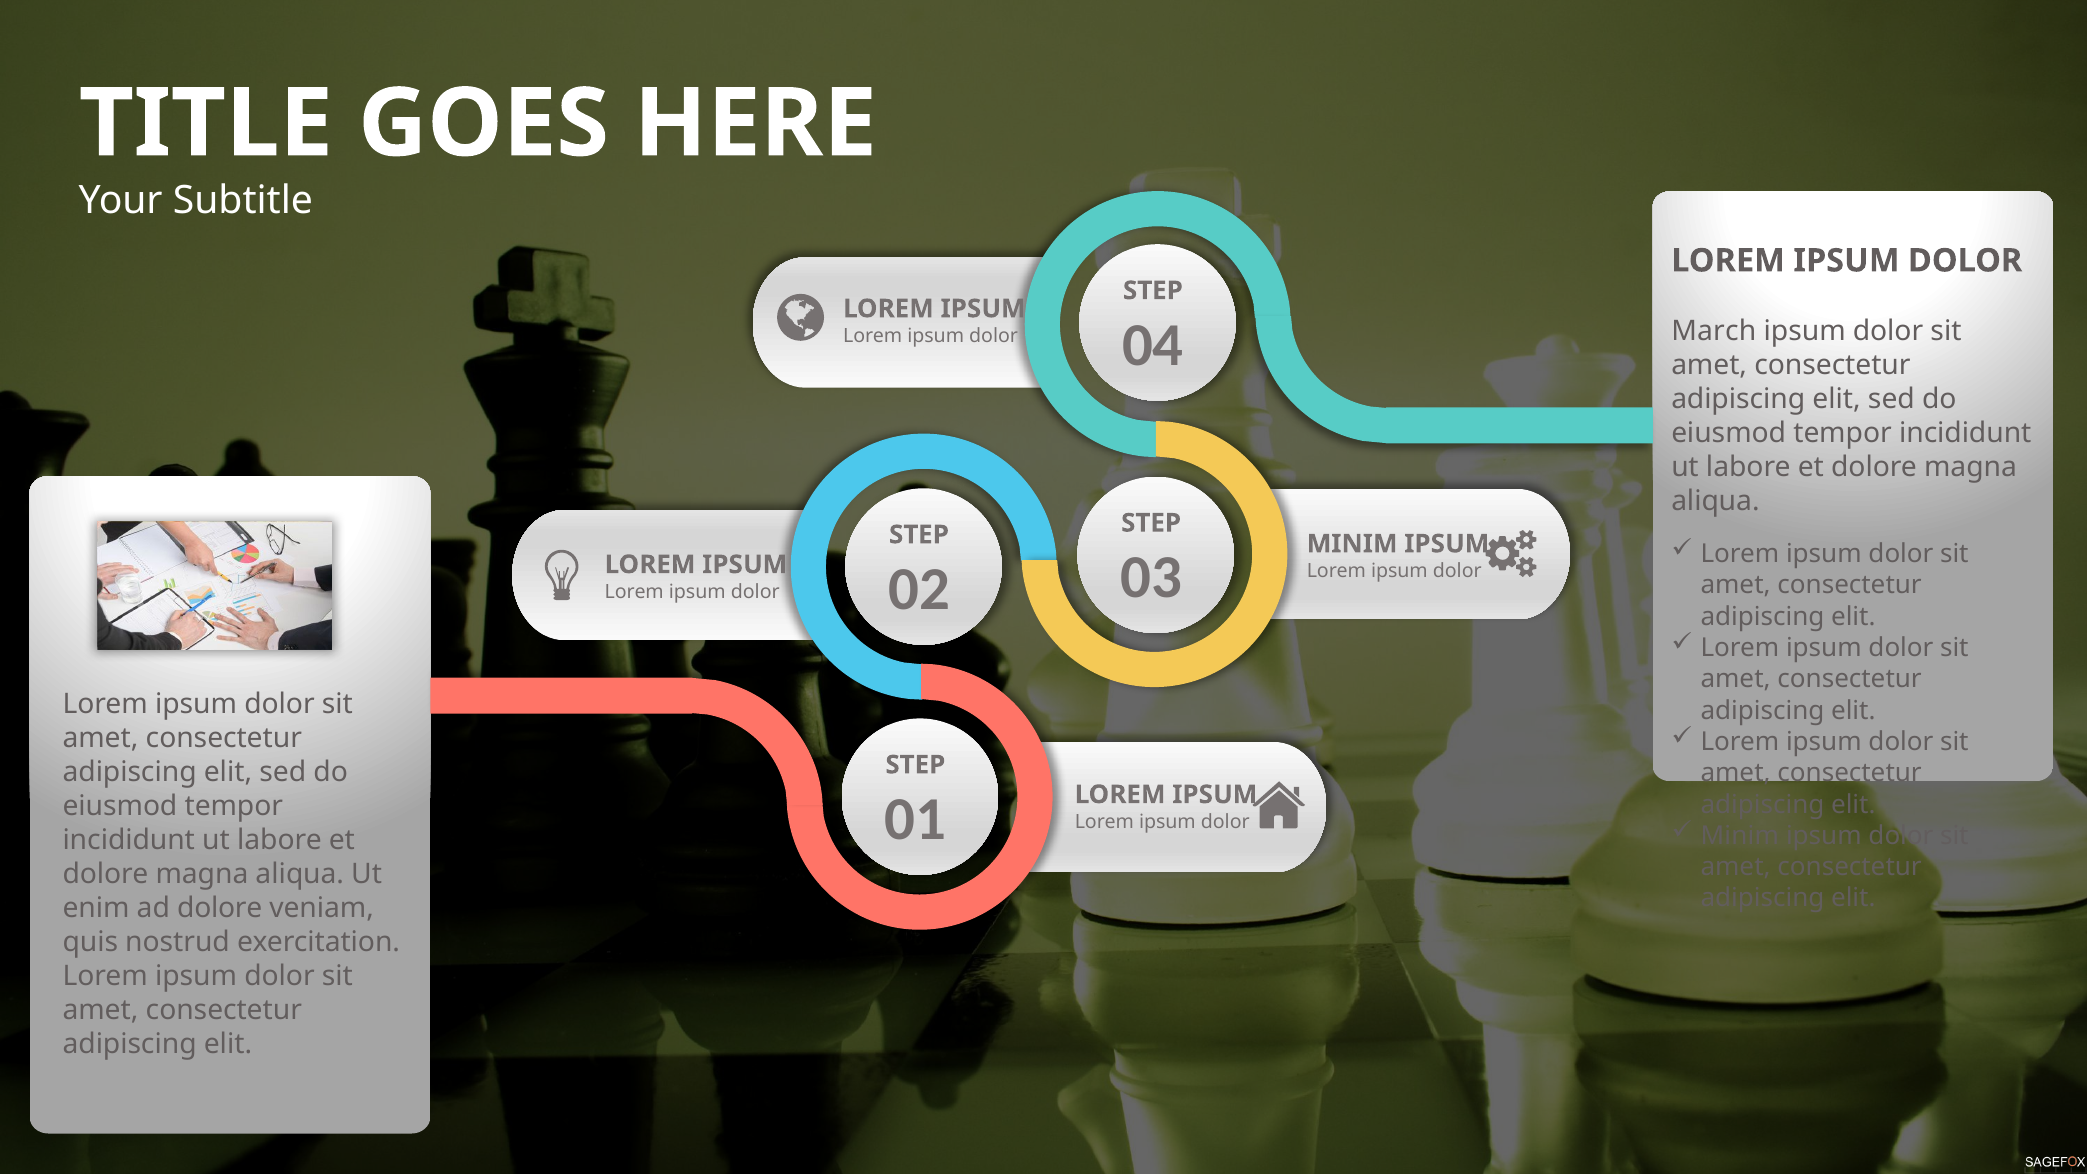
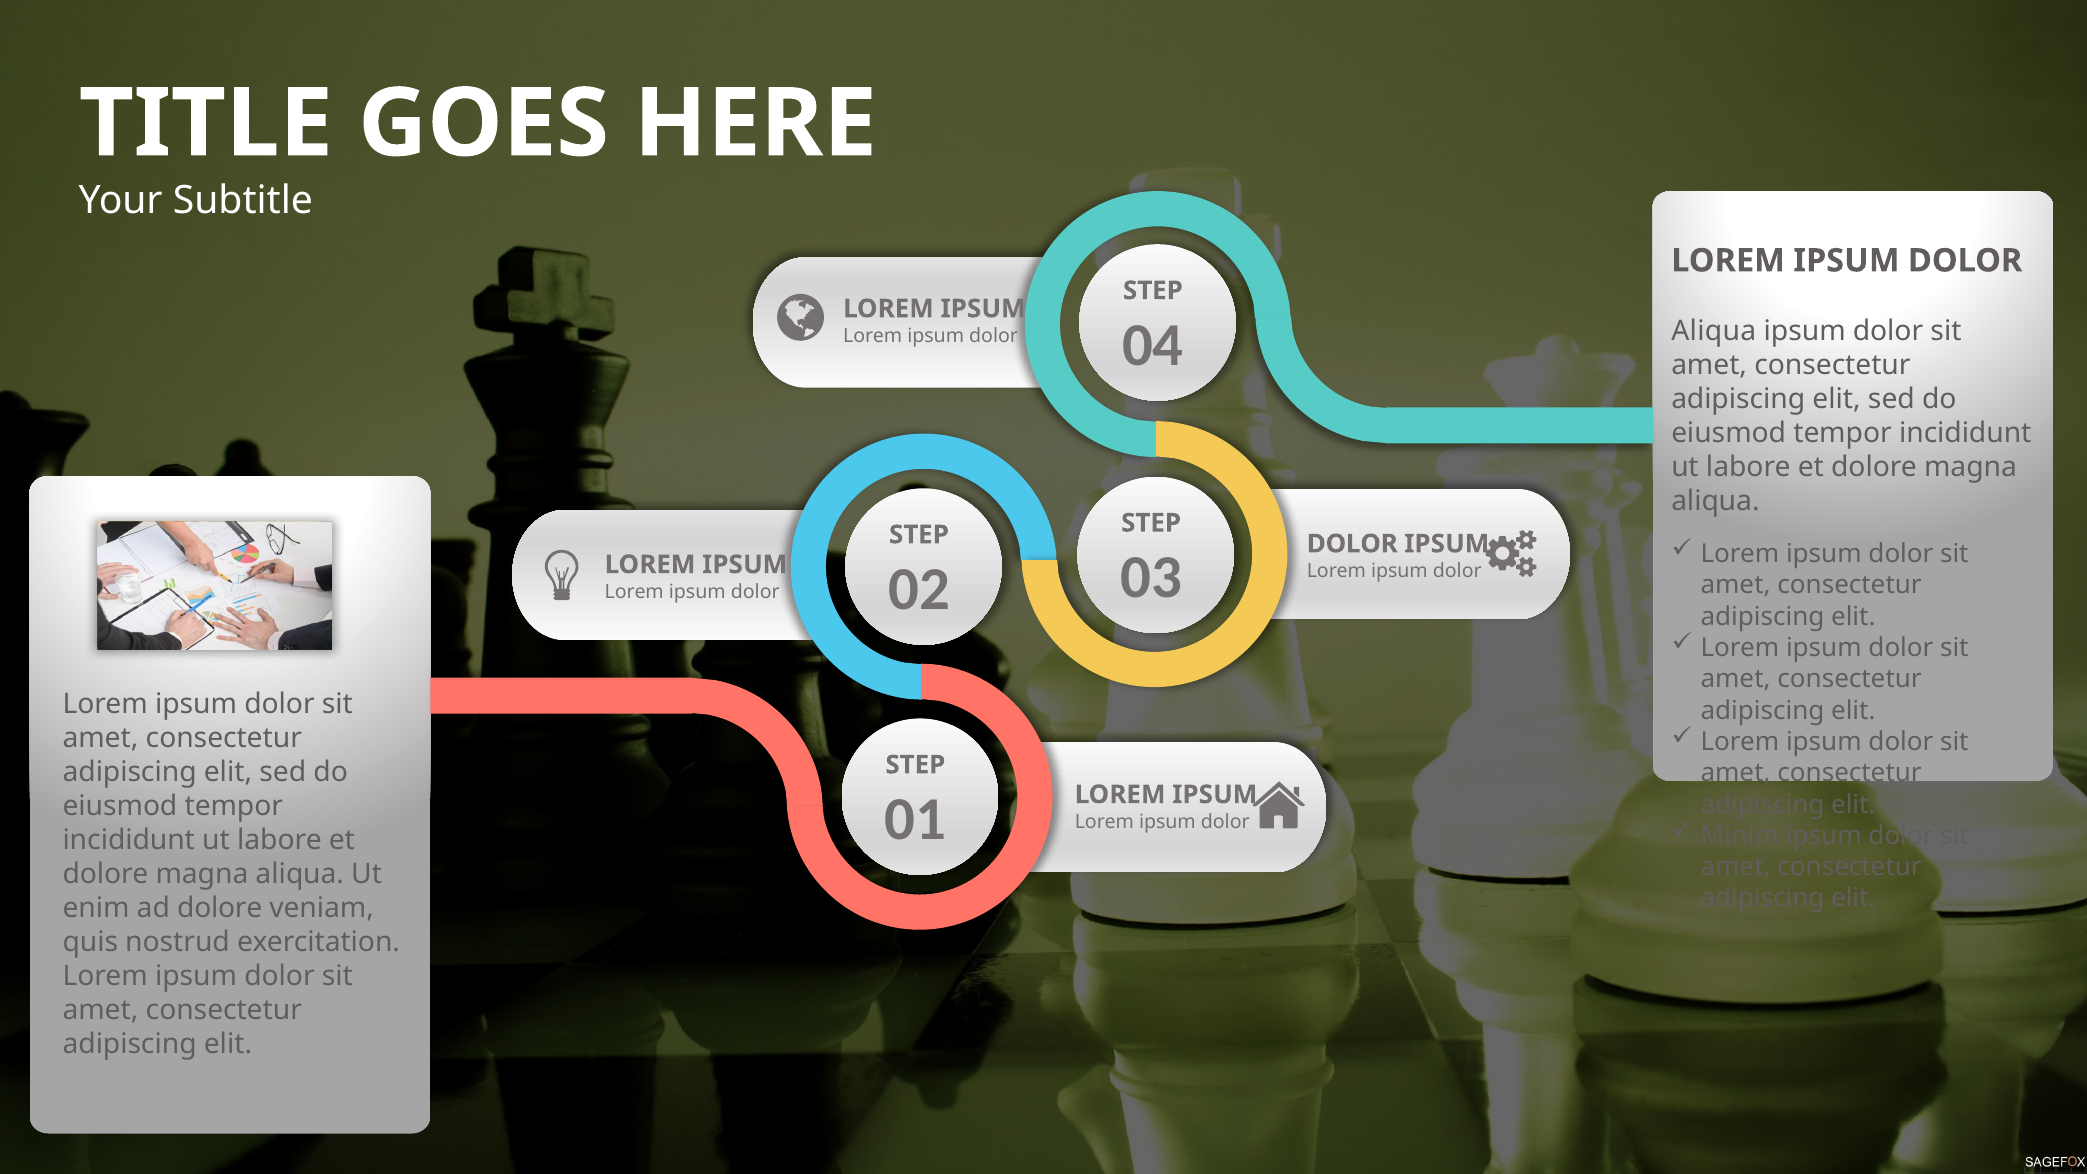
March at (1714, 331): March -> Aliqua
MINIM at (1352, 544): MINIM -> DOLOR
